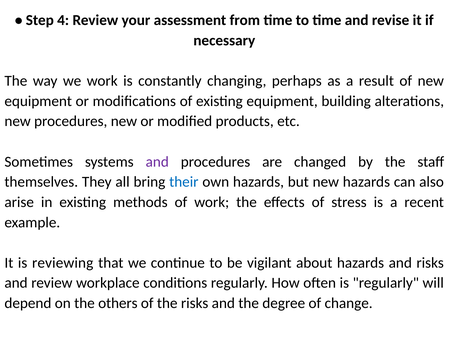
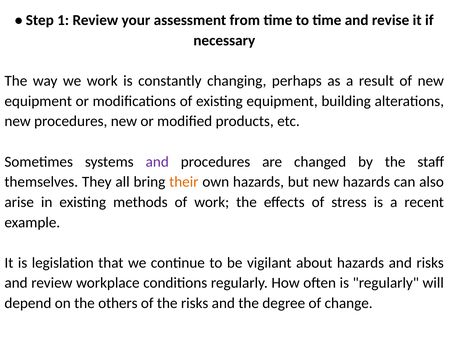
4: 4 -> 1
their colour: blue -> orange
reviewing: reviewing -> legislation
